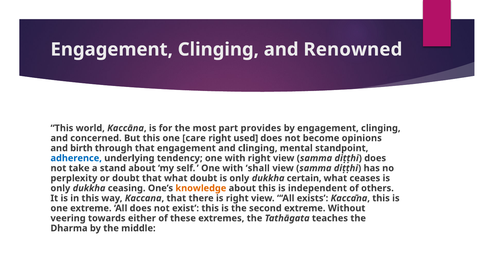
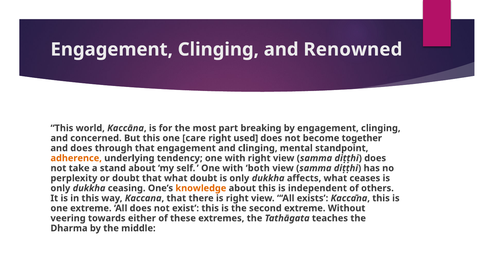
provides: provides -> breaking
opinions: opinions -> together
and birth: birth -> does
adherence colour: blue -> orange
shall: shall -> both
certain: certain -> affects
